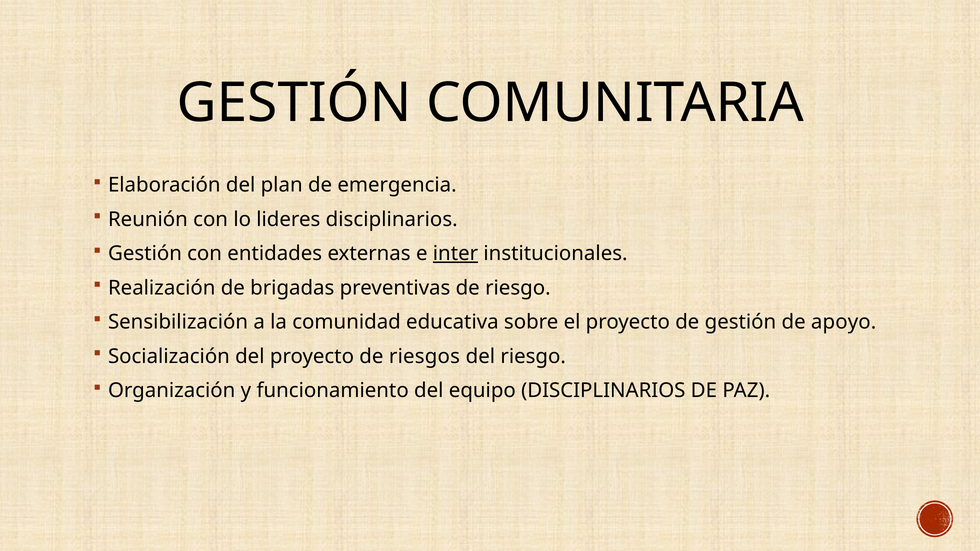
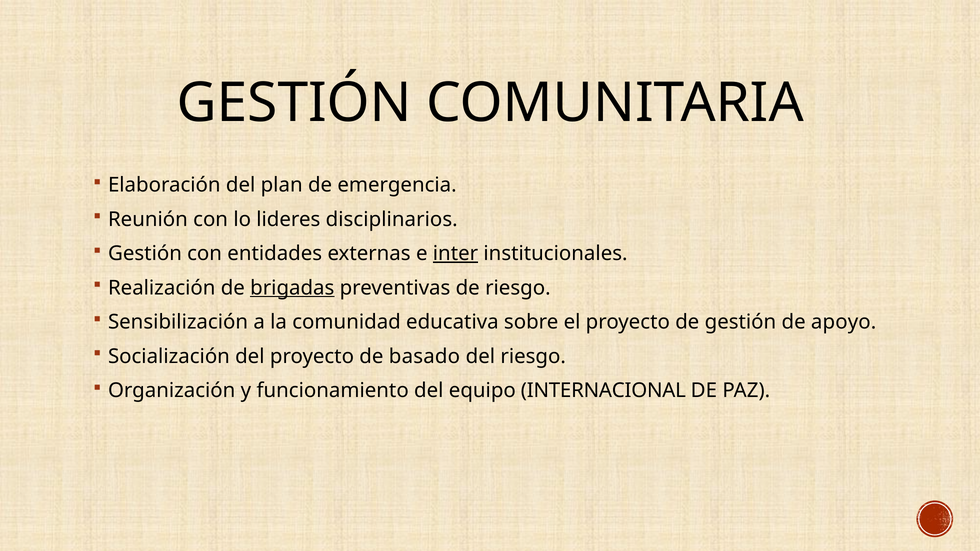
brigadas underline: none -> present
riesgos: riesgos -> basado
equipo DISCIPLINARIOS: DISCIPLINARIOS -> INTERNACIONAL
